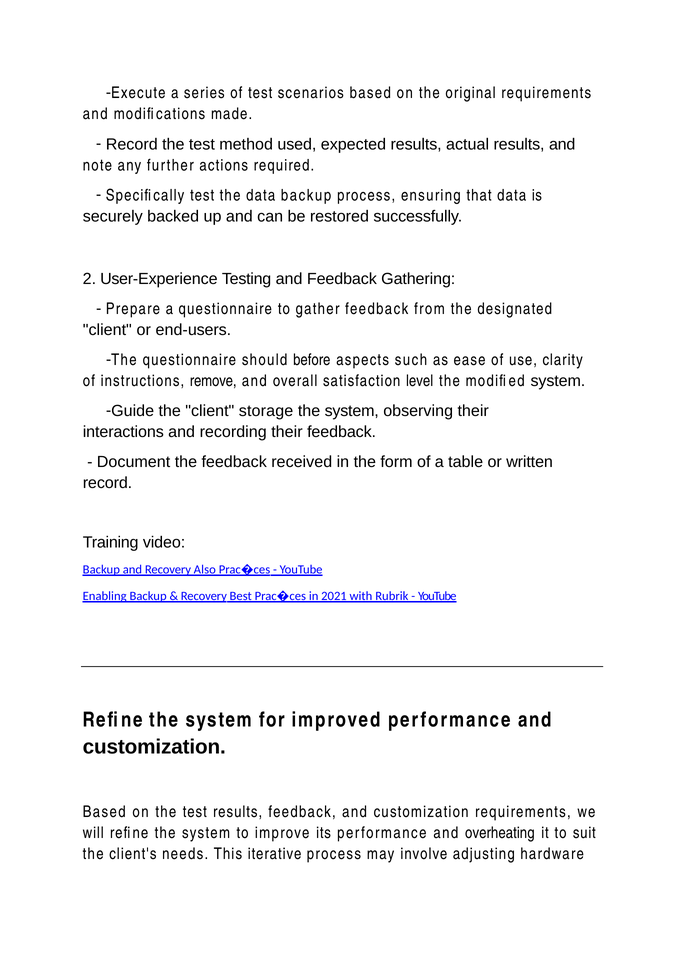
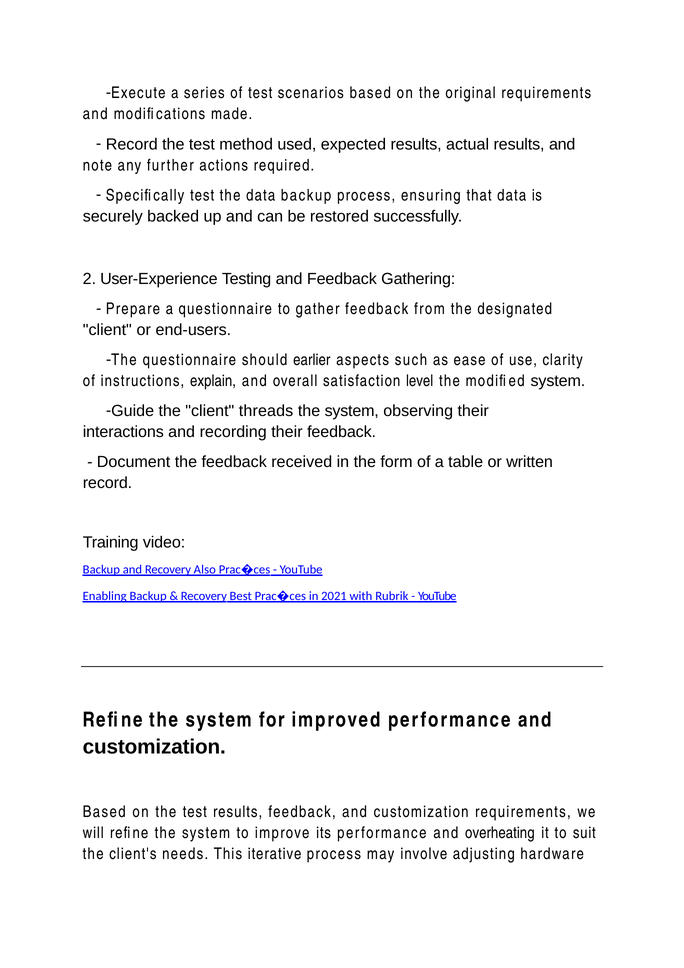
before: before -> earlier
remove: remove -> explain
storage: storage -> threads
